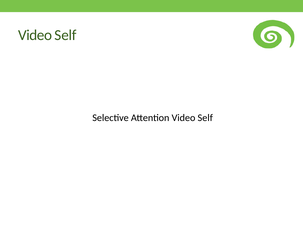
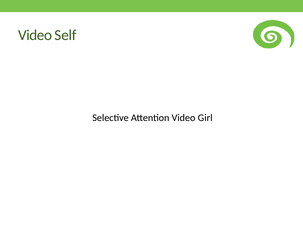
Attention Video Self: Self -> Girl
